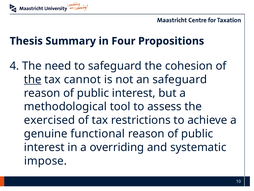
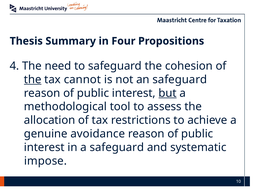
but underline: none -> present
exercised: exercised -> allocation
functional: functional -> avoidance
a overriding: overriding -> safeguard
